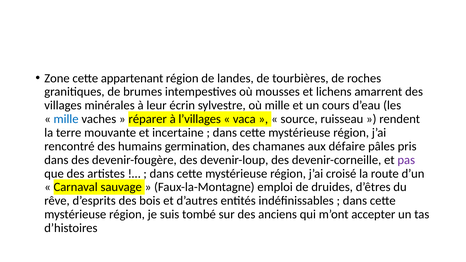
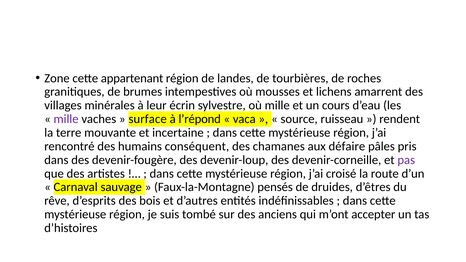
mille at (66, 119) colour: blue -> purple
réparer: réparer -> surface
l’villages: l’villages -> l’répond
germination: germination -> conséquent
emploi: emploi -> pensés
